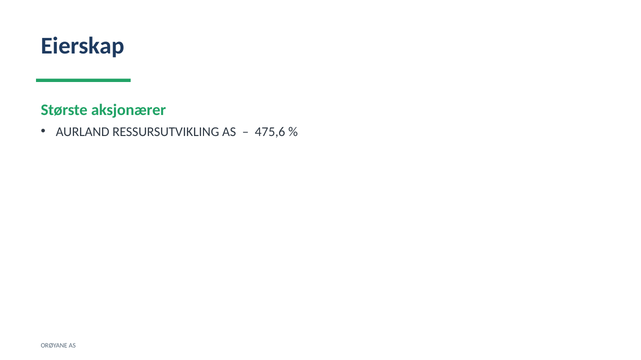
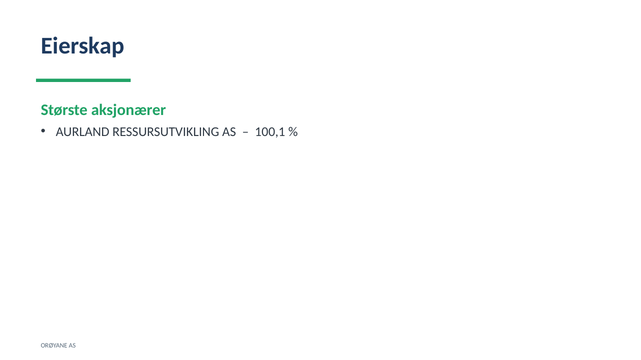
475,6: 475,6 -> 100,1
